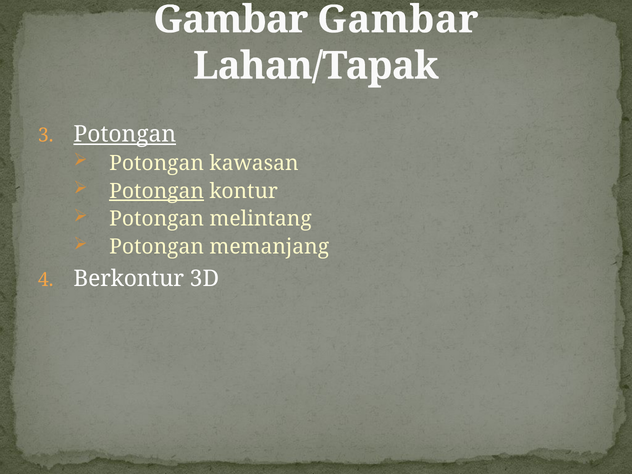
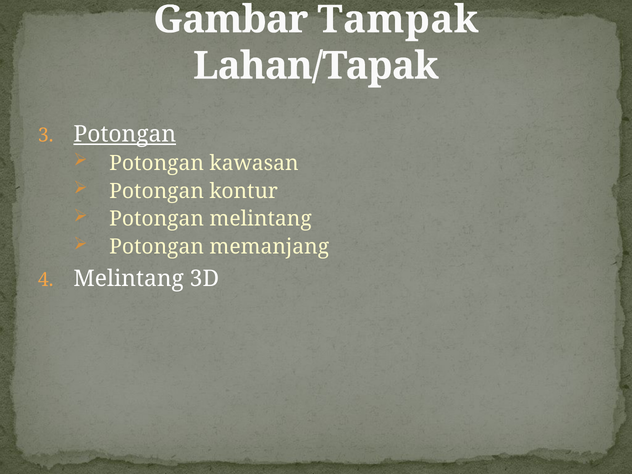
Gambar Gambar: Gambar -> Tampak
Potongan at (157, 191) underline: present -> none
Berkontur at (129, 279): Berkontur -> Melintang
